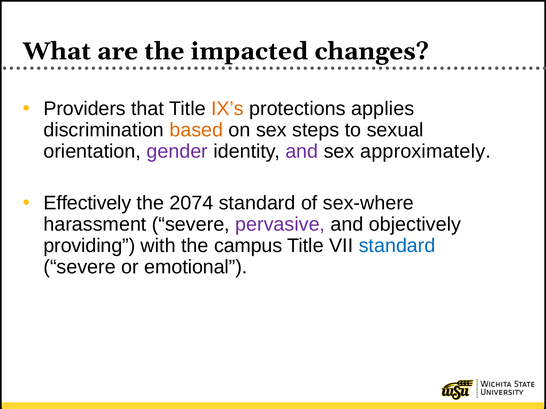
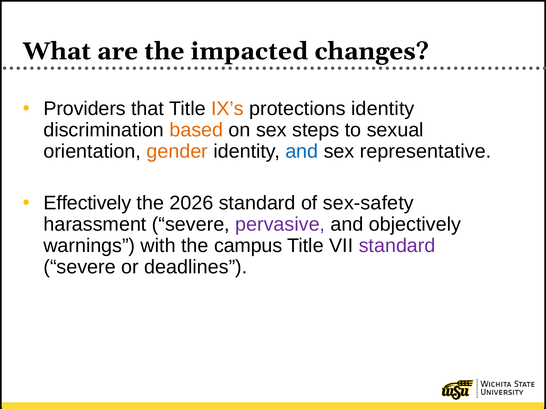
protections applies: applies -> identity
gender colour: purple -> orange
and at (302, 152) colour: purple -> blue
approximately: approximately -> representative
2074: 2074 -> 2026
sex-where: sex-where -> sex-safety
providing: providing -> warnings
standard at (397, 246) colour: blue -> purple
emotional: emotional -> deadlines
